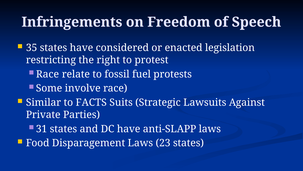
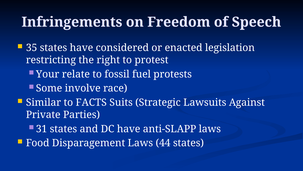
Race at (48, 74): Race -> Your
23: 23 -> 44
